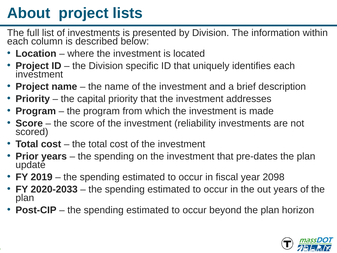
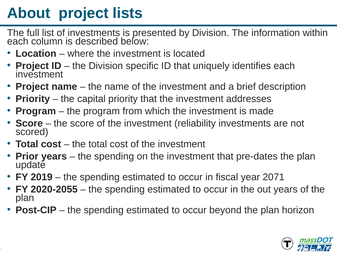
2098: 2098 -> 2071
2020-2033: 2020-2033 -> 2020-2055
